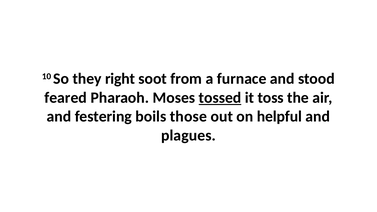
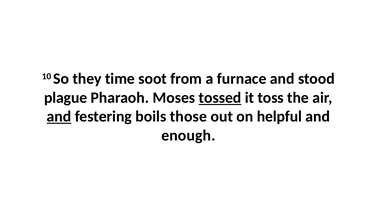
right: right -> time
feared: feared -> plague
and at (59, 117) underline: none -> present
plagues: plagues -> enough
